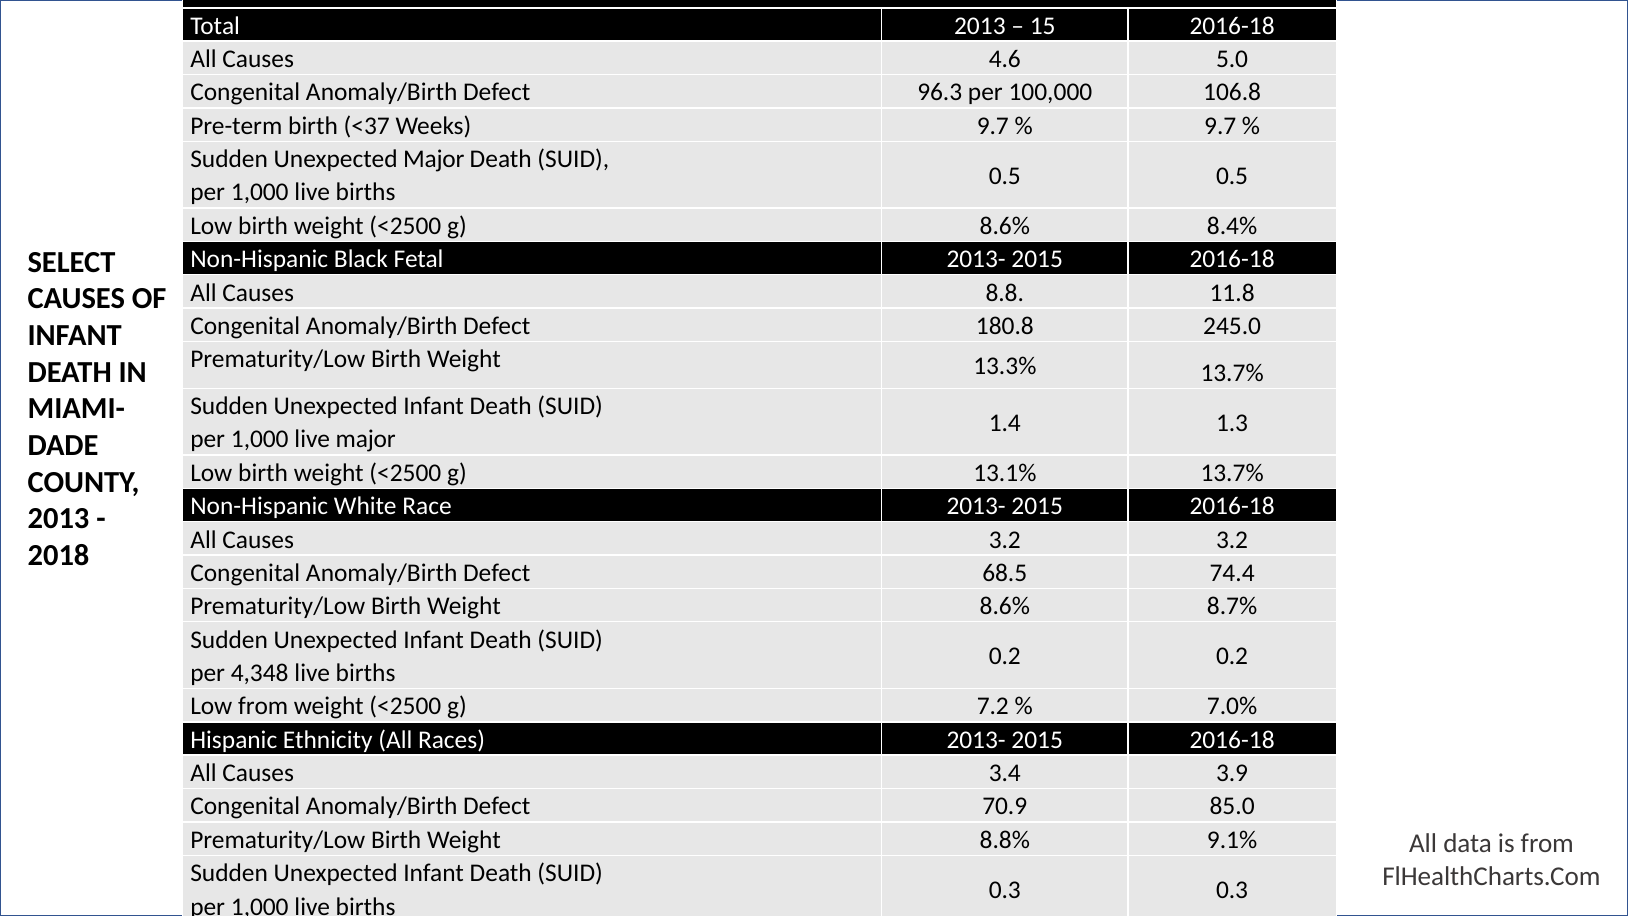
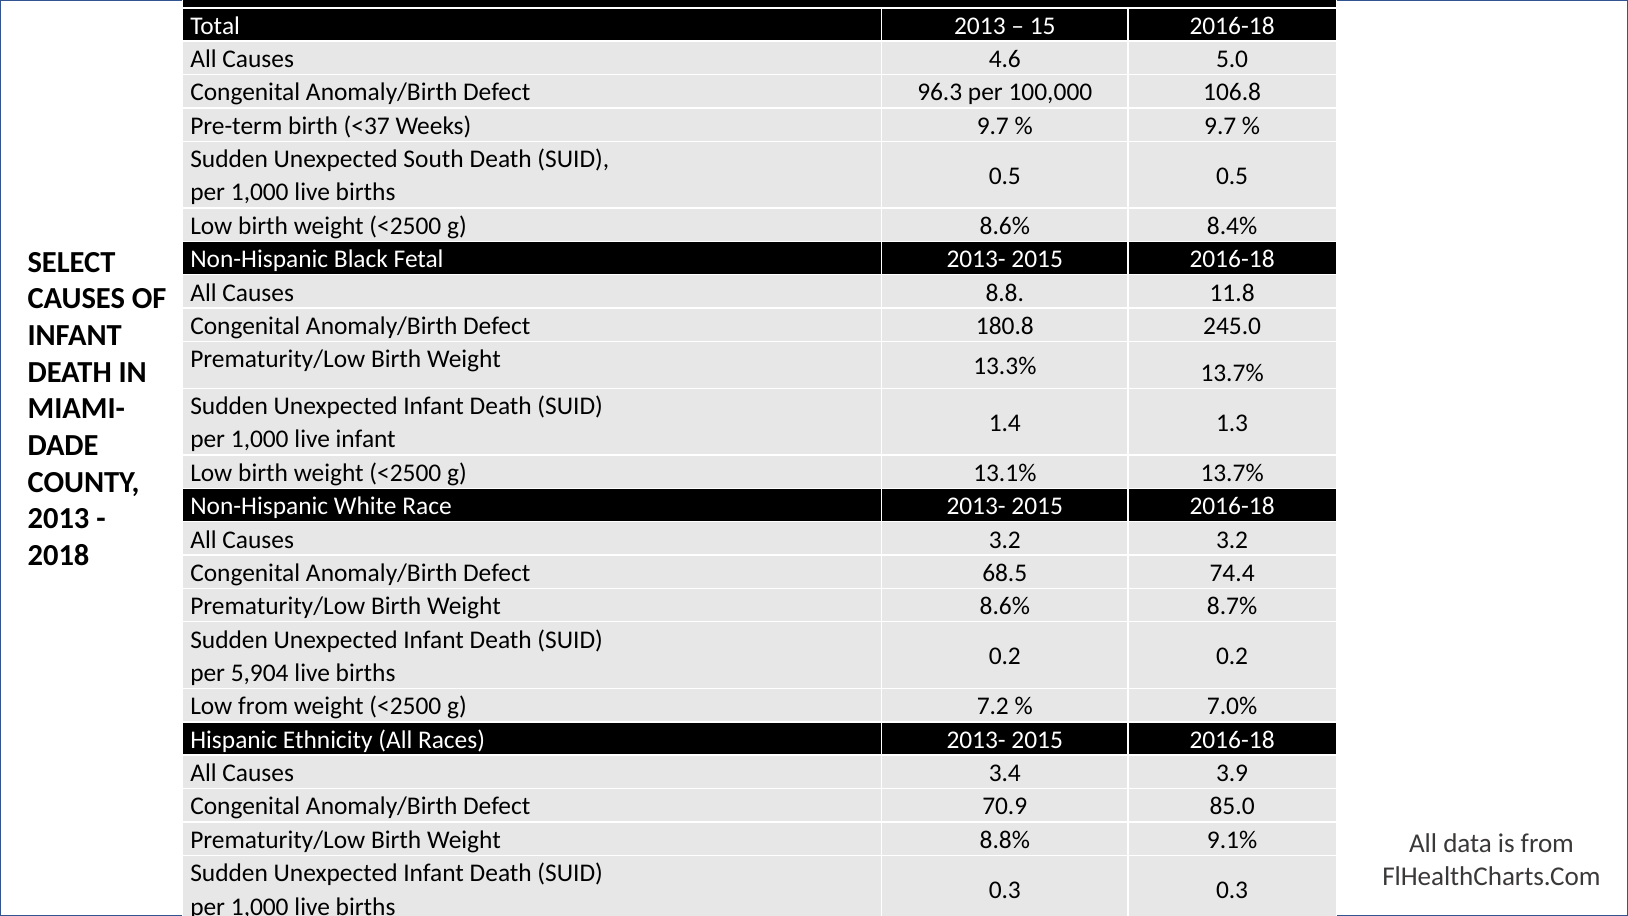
Unexpected Major: Major -> South
live major: major -> infant
4,348: 4,348 -> 5,904
